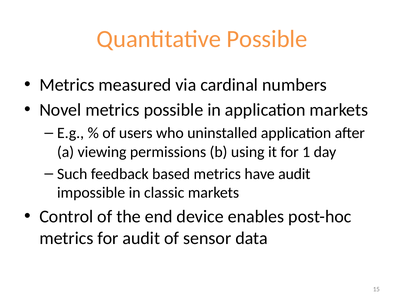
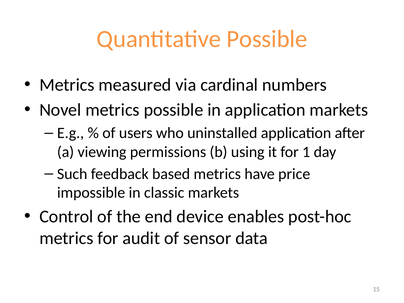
have audit: audit -> price
